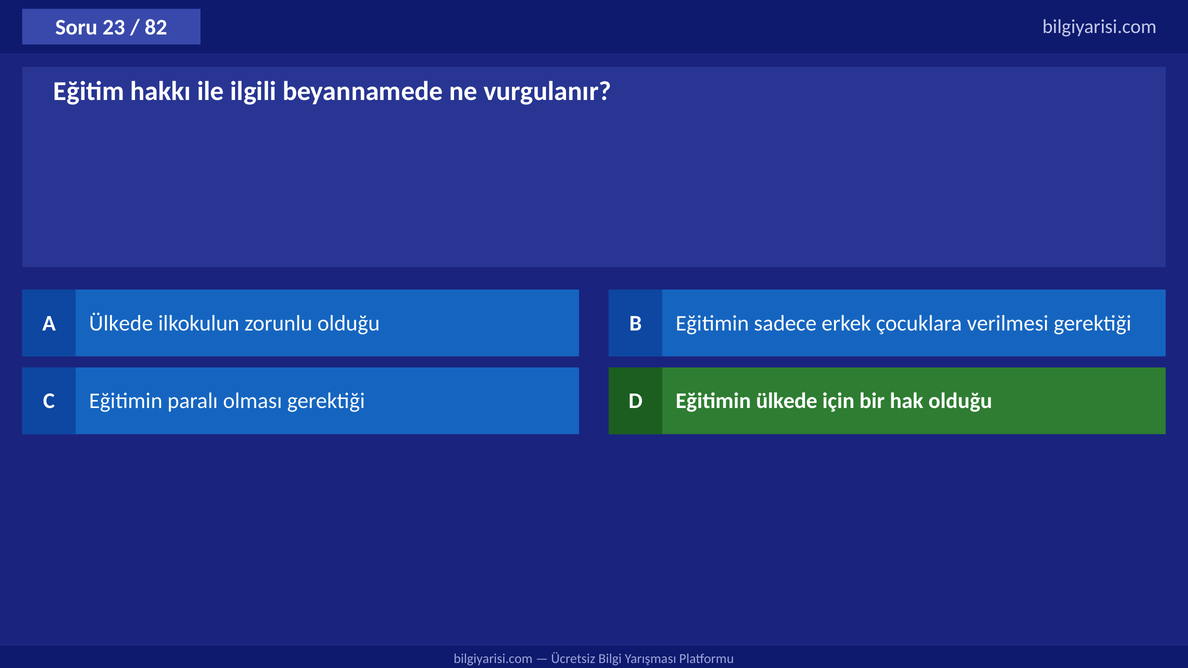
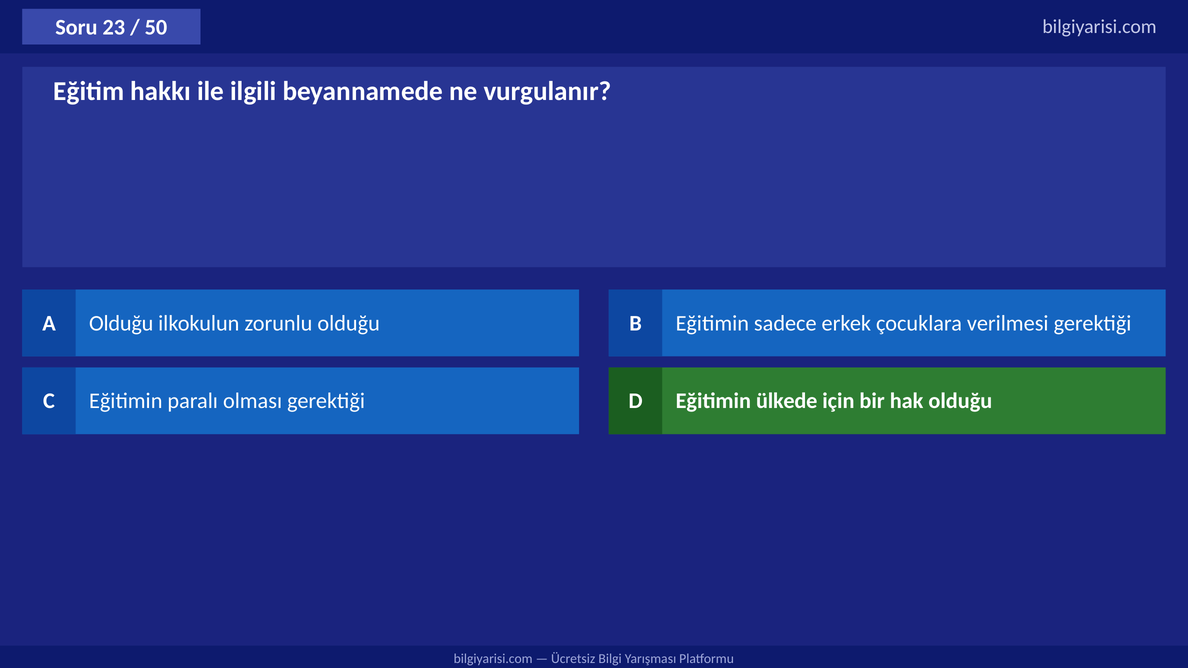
82: 82 -> 50
A Ülkede: Ülkede -> Olduğu
